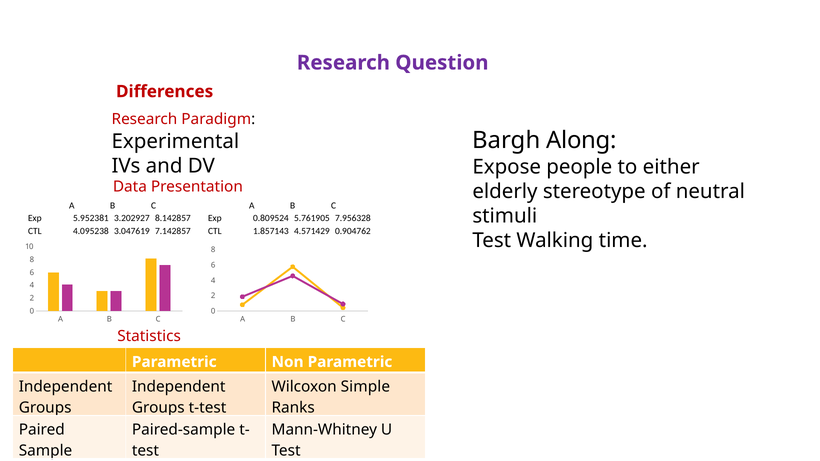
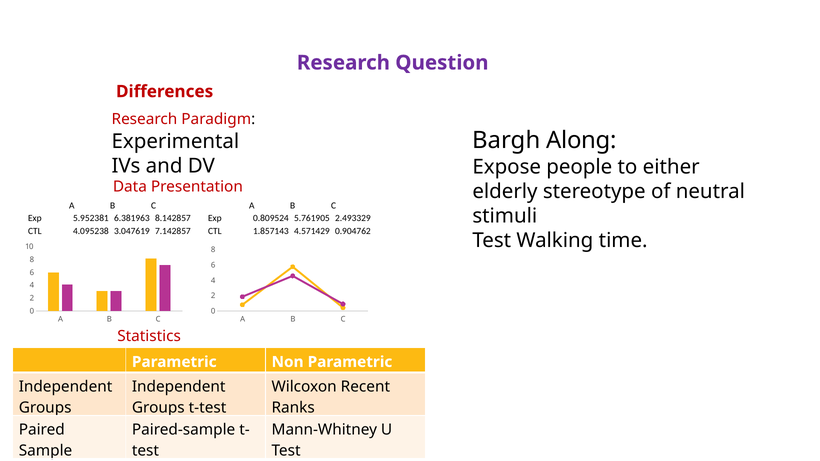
3.202927: 3.202927 -> 6.381963
7.956328: 7.956328 -> 2.493329
Simple: Simple -> Recent
